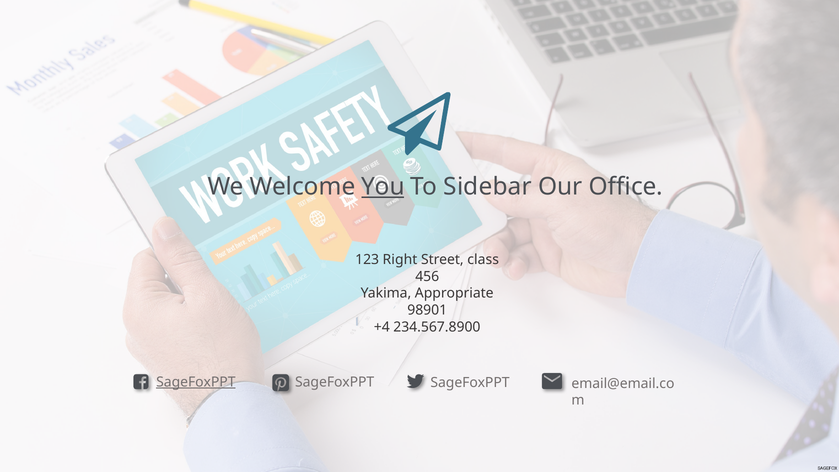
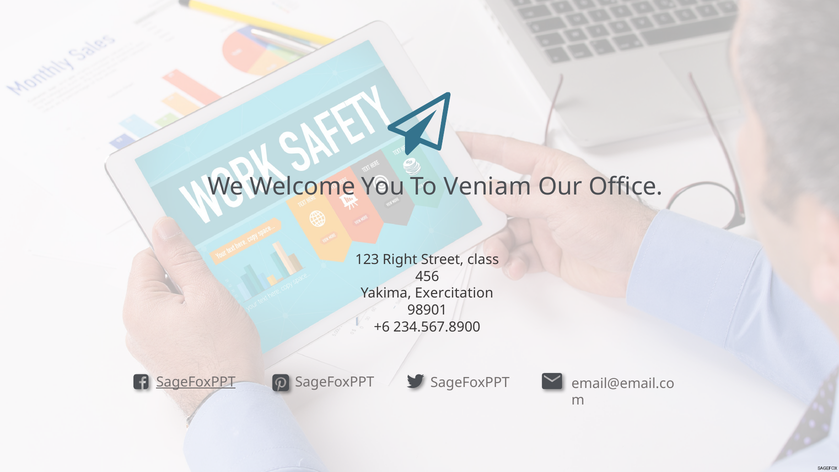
You underline: present -> none
Sidebar: Sidebar -> Veniam
Appropriate: Appropriate -> Exercitation
+4: +4 -> +6
